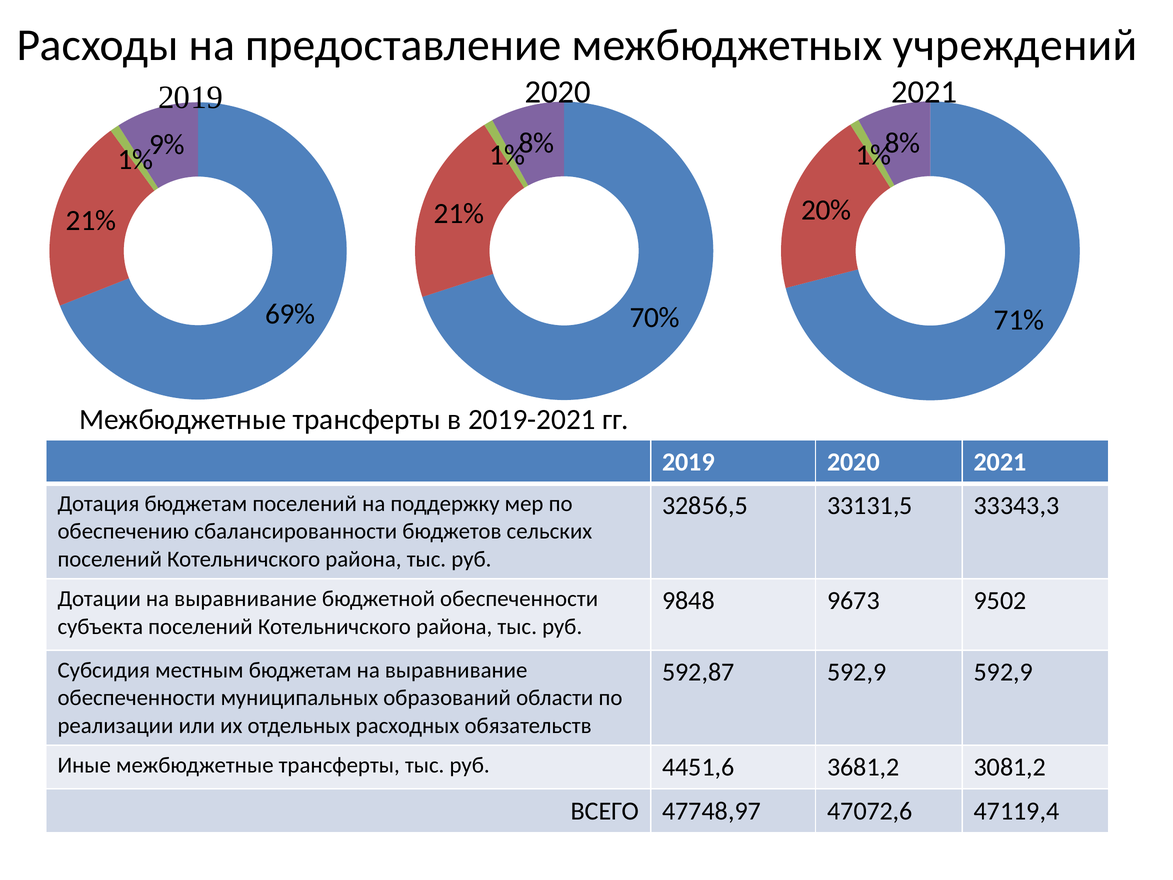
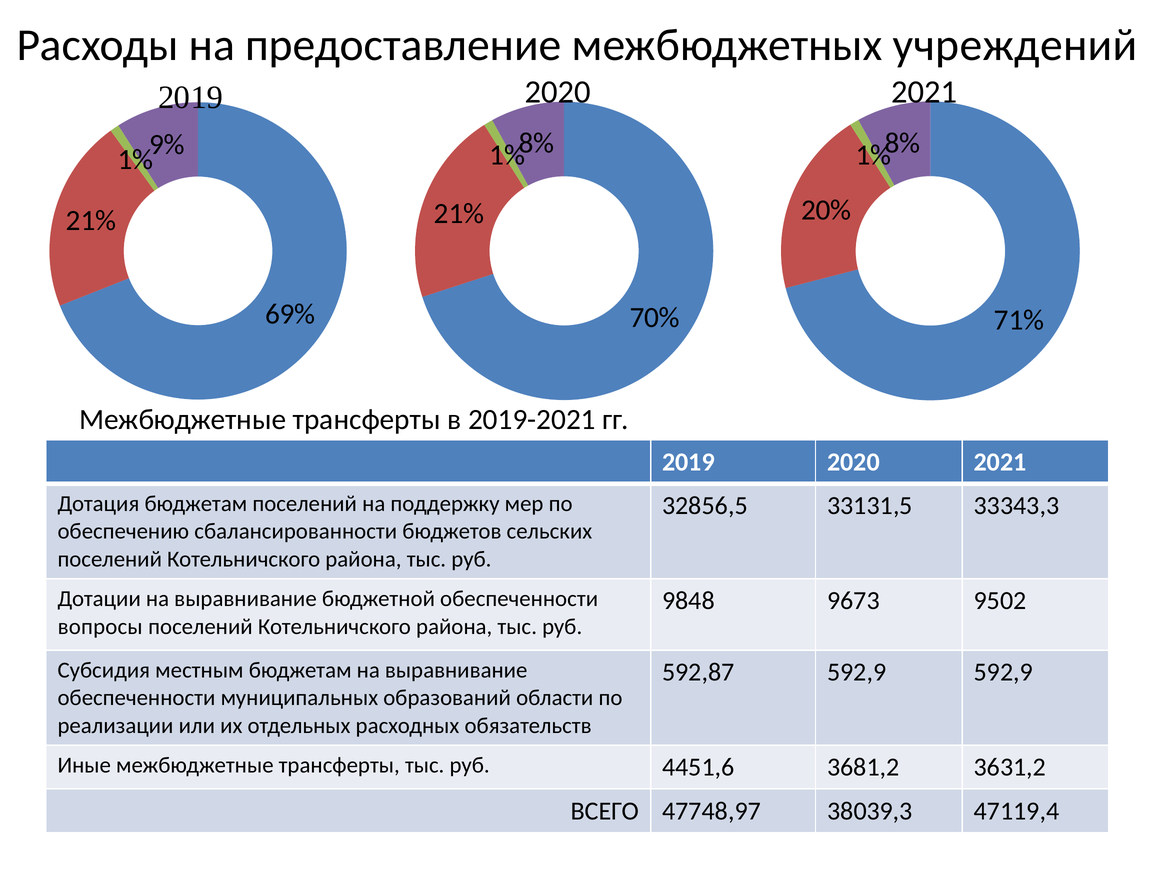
субъекта: субъекта -> вопросы
3081,2: 3081,2 -> 3631,2
47072,6: 47072,6 -> 38039,3
